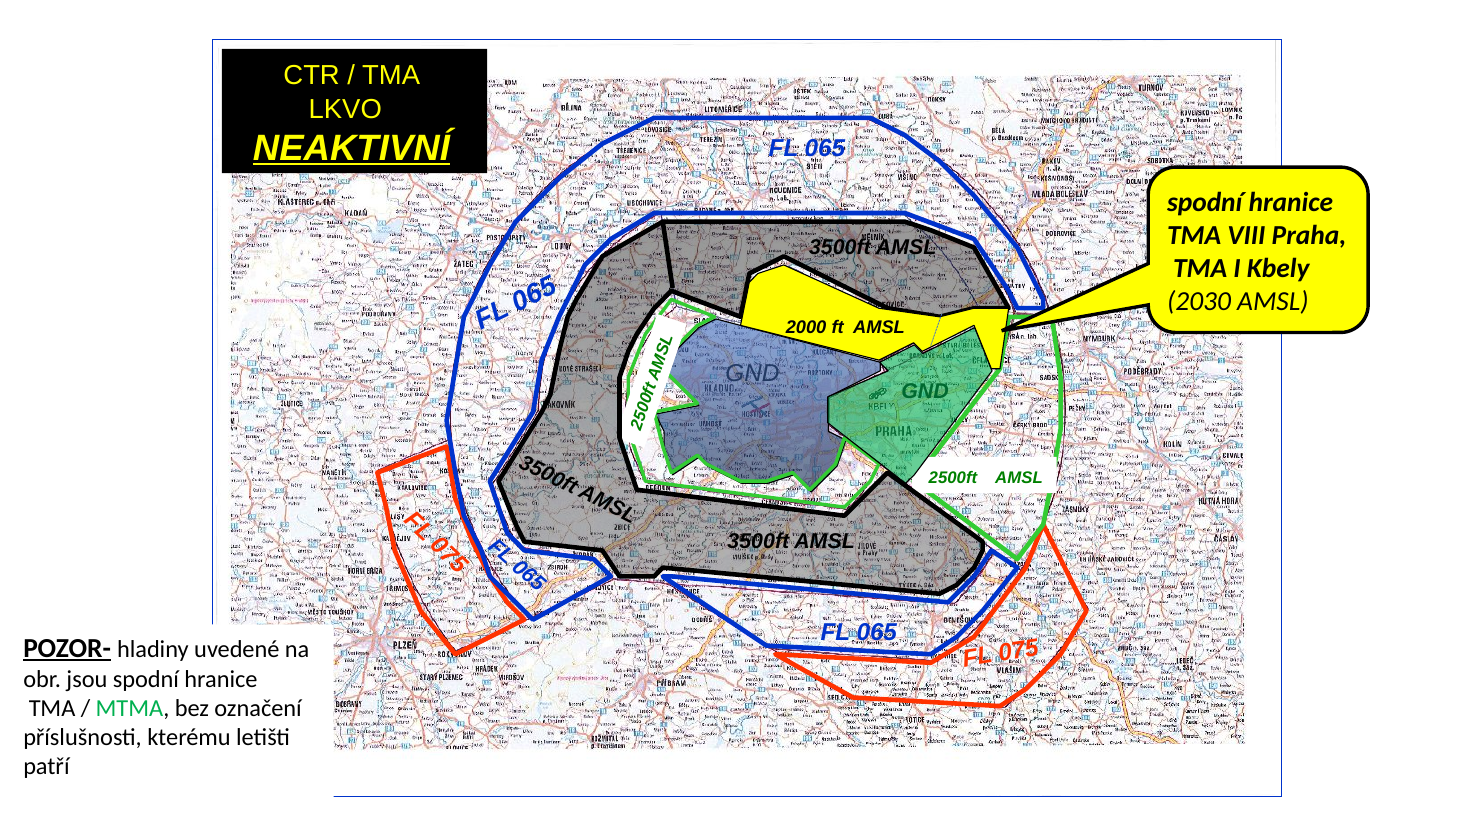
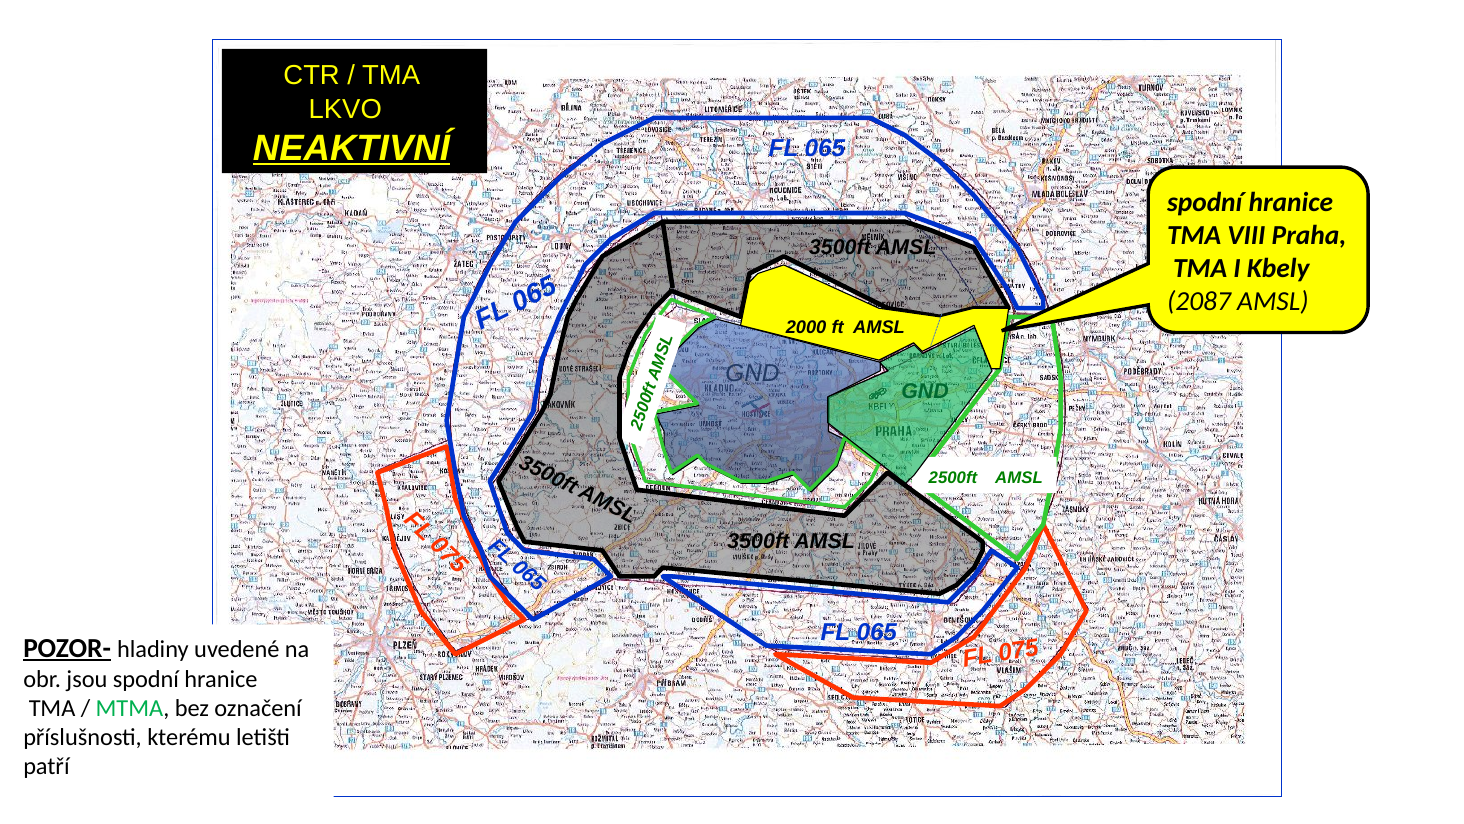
2030: 2030 -> 2087
